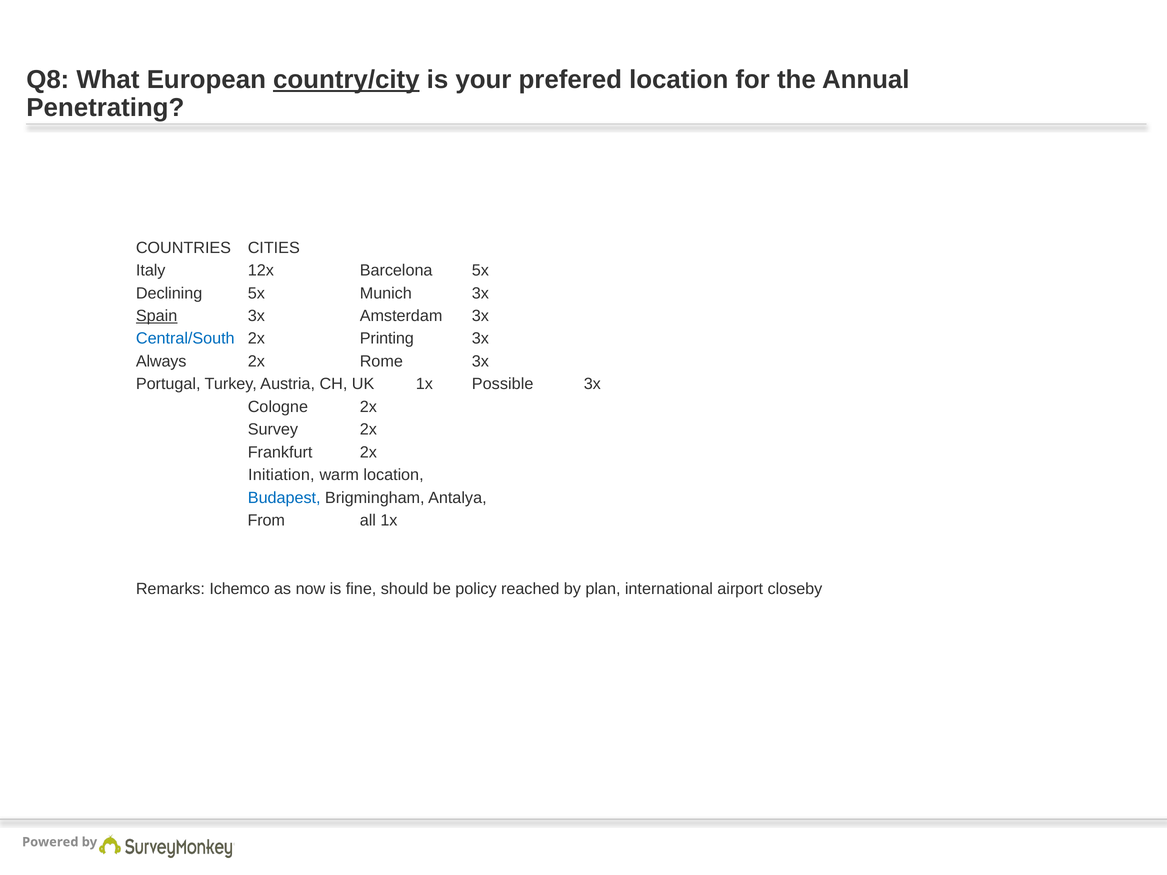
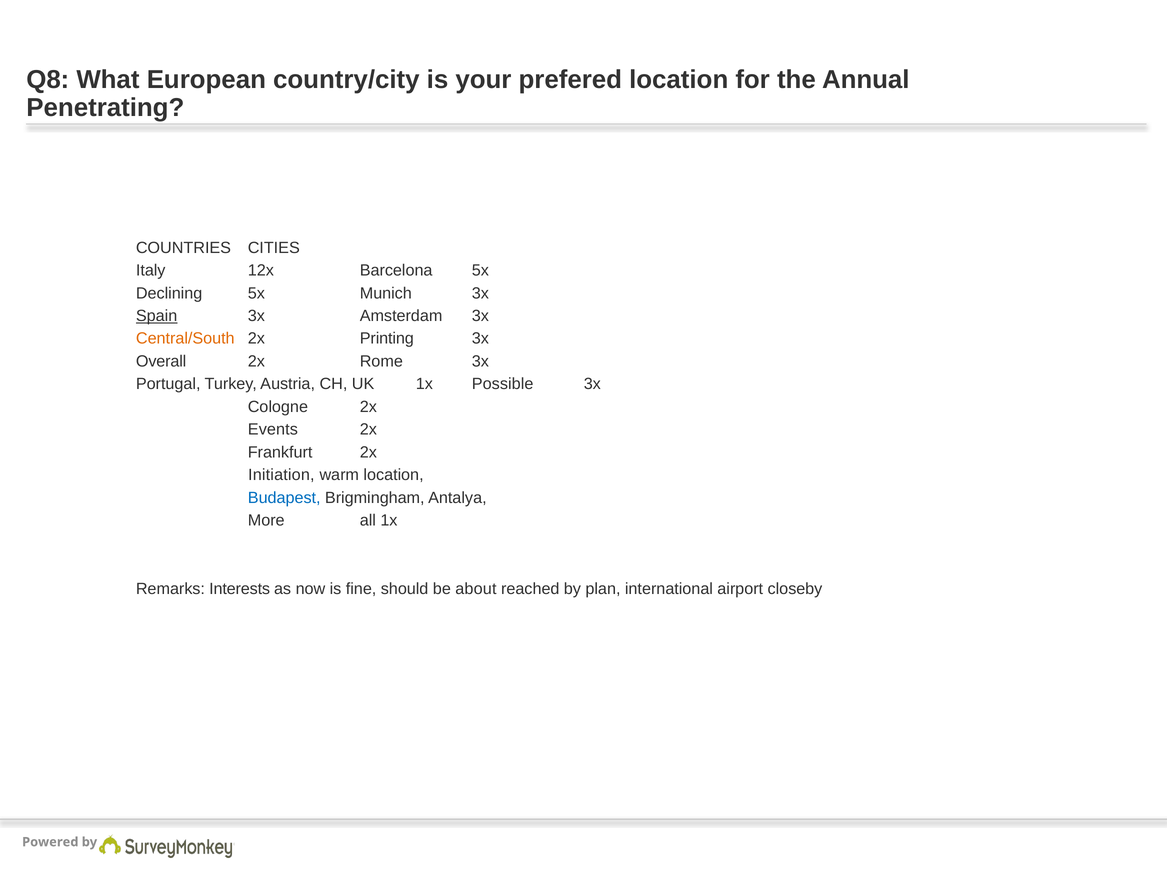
country/city underline: present -> none
Central/South colour: blue -> orange
Always: Always -> Overall
Survey: Survey -> Events
From: From -> More
Ichemco: Ichemco -> Interests
policy: policy -> about
